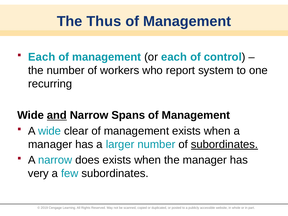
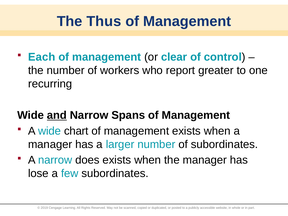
or each: each -> clear
system: system -> greater
clear: clear -> chart
subordinates at (224, 144) underline: present -> none
very: very -> lose
